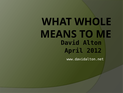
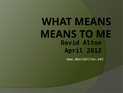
WHAT WHOLE: WHOLE -> MEANS
